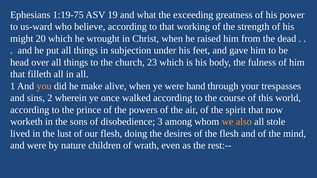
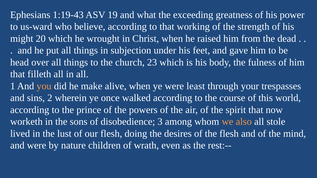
1:19-75: 1:19-75 -> 1:19-43
hand: hand -> least
